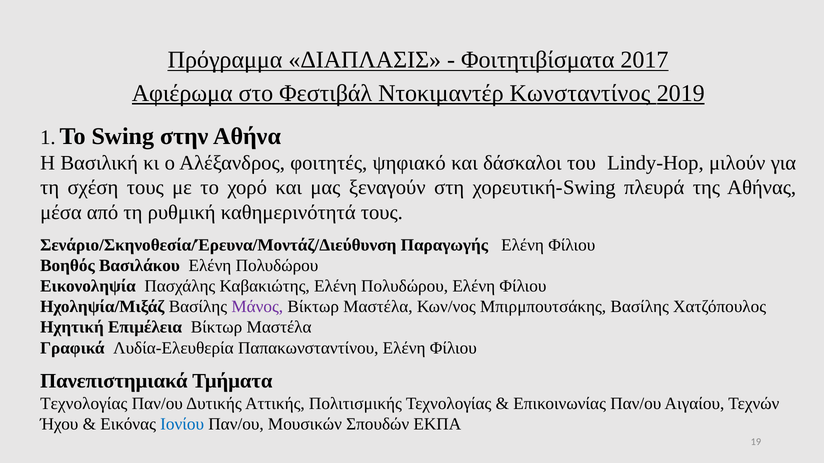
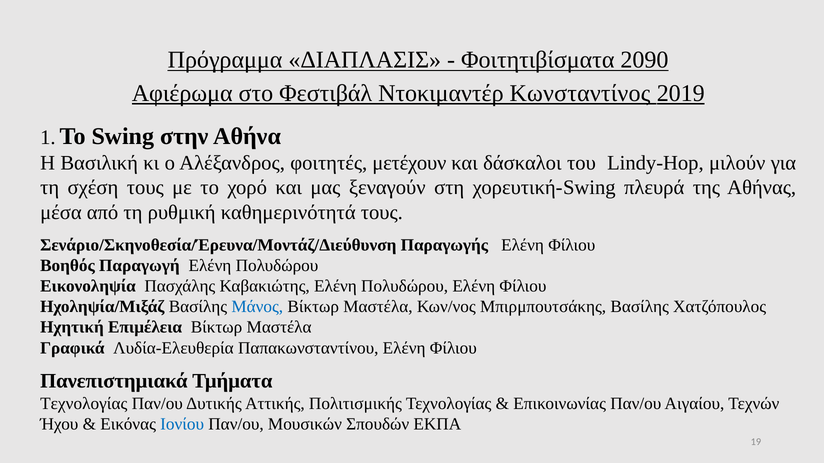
2017: 2017 -> 2090
ψηφιακό: ψηφιακό -> μετέχουν
Βασιλάκου: Βασιλάκου -> Παραγωγή
Μάνος colour: purple -> blue
